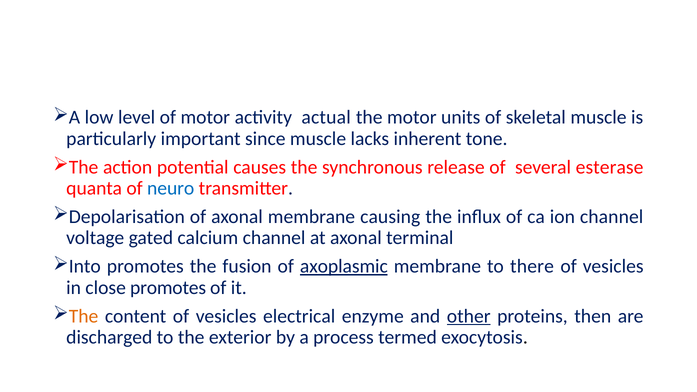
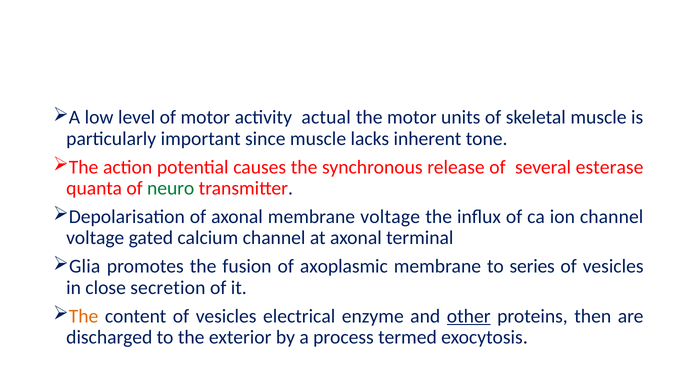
neuro colour: blue -> green
membrane causing: causing -> voltage
Into: Into -> Glia
axoplasmic underline: present -> none
there: there -> series
close promotes: promotes -> secretion
